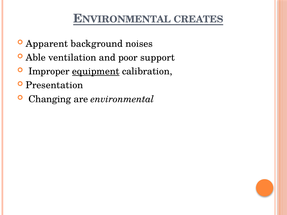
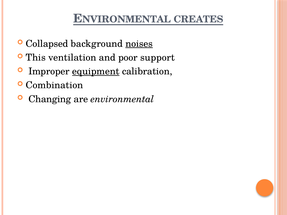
Apparent: Apparent -> Collapsed
noises underline: none -> present
Able: Able -> This
Presentation: Presentation -> Combination
